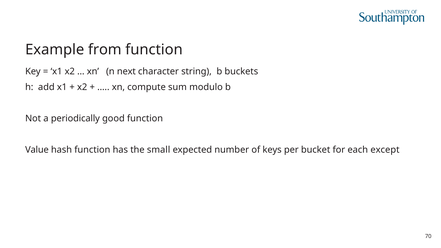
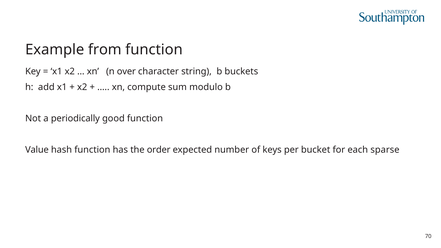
next: next -> over
small: small -> order
except: except -> sparse
